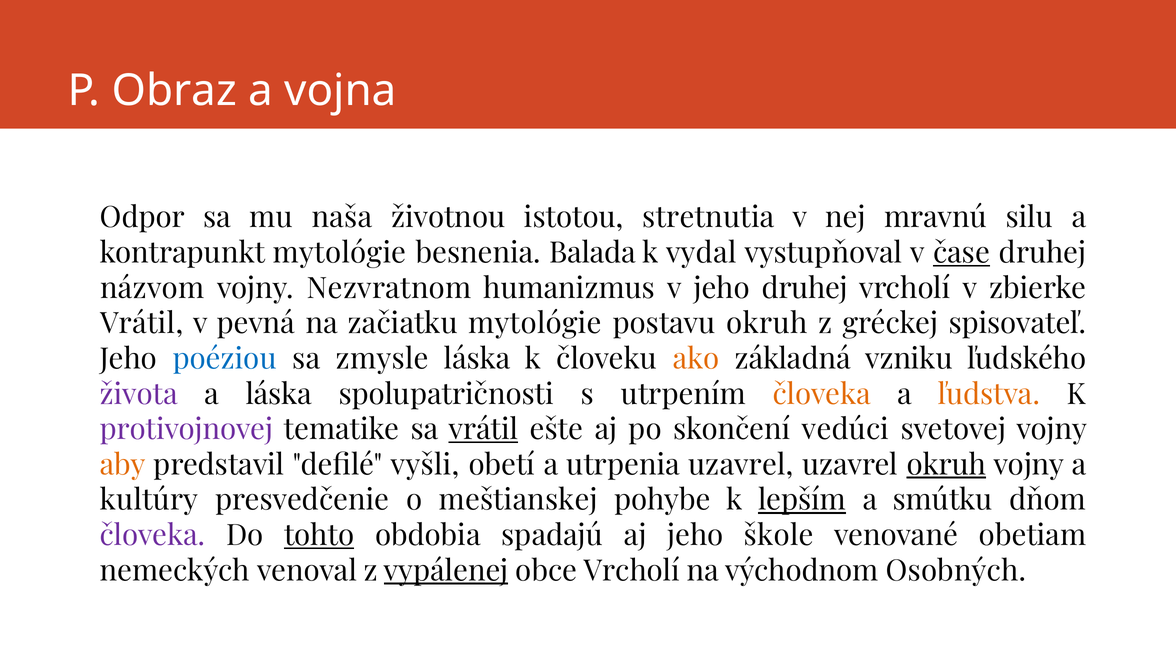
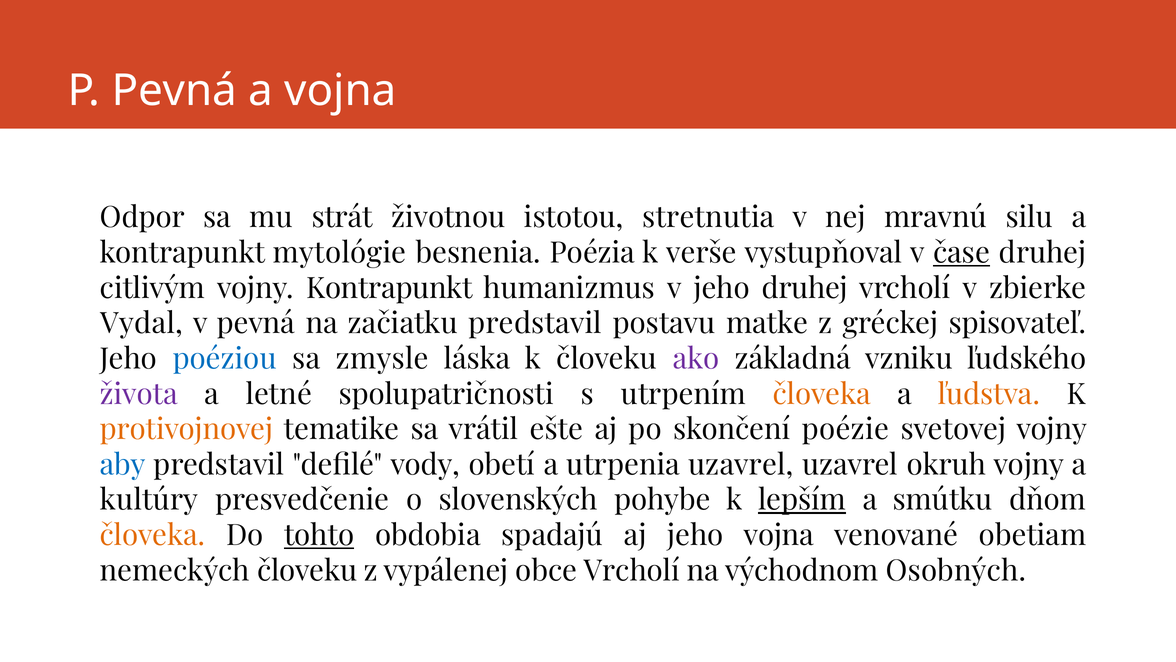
P Obraz: Obraz -> Pevná
naša: naša -> strát
Balada: Balada -> Poézia
vydal: vydal -> verše
názvom: názvom -> citlivým
vojny Nezvratnom: Nezvratnom -> Kontrapunkt
Vrátil at (142, 323): Vrátil -> Vydal
začiatku mytológie: mytológie -> predstavil
postavu okruh: okruh -> matke
ako colour: orange -> purple
a láska: láska -> letné
protivojnovej colour: purple -> orange
vrátil at (483, 429) underline: present -> none
vedúci: vedúci -> poézie
aby colour: orange -> blue
vyšli: vyšli -> vody
okruh at (946, 465) underline: present -> none
meštianskej: meštianskej -> slovenských
človeka at (152, 535) colour: purple -> orange
jeho škole: škole -> vojna
nemeckých venoval: venoval -> človeku
vypálenej underline: present -> none
